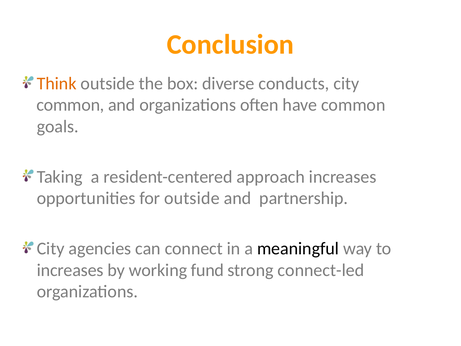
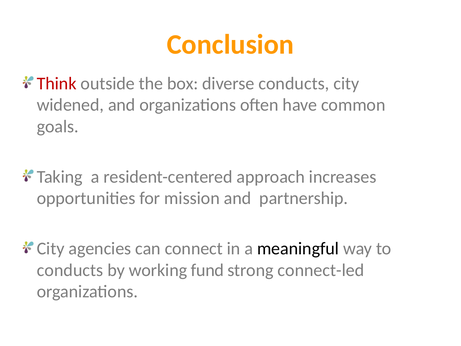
Think colour: orange -> red
common at (70, 105): common -> widened
for outside: outside -> mission
increases at (70, 270): increases -> conducts
